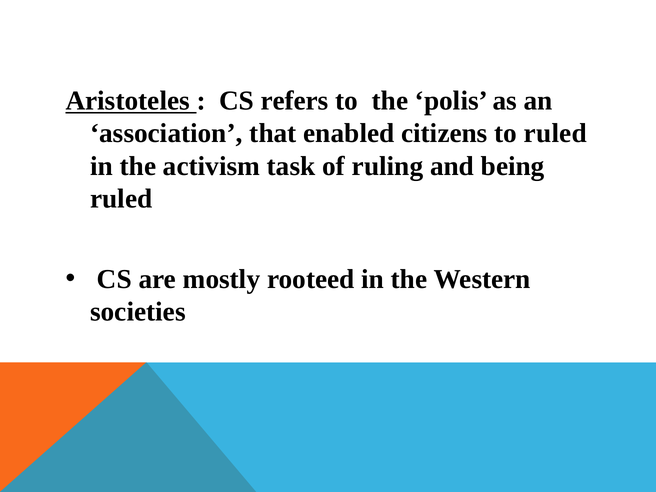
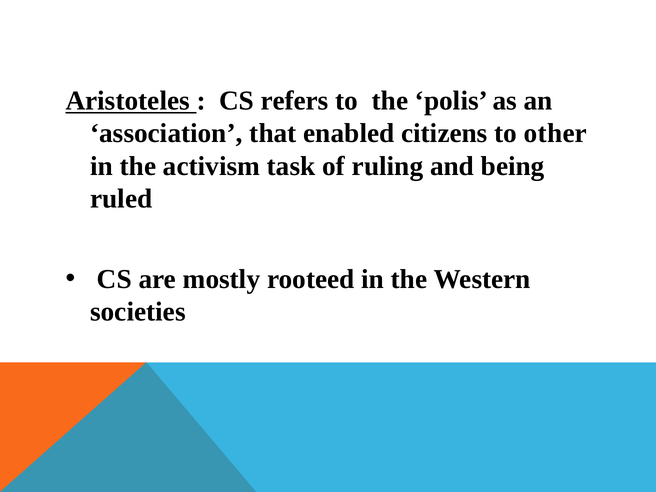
to ruled: ruled -> other
